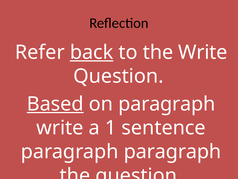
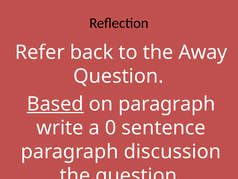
back underline: present -> none
the Write: Write -> Away
1: 1 -> 0
paragraph paragraph: paragraph -> discussion
